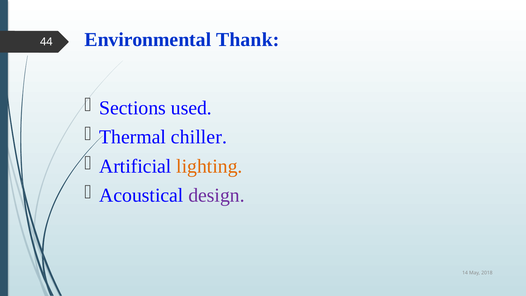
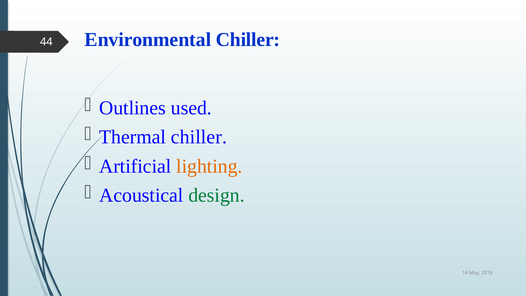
Environmental Thank: Thank -> Chiller
Sections: Sections -> Outlines
design colour: purple -> green
